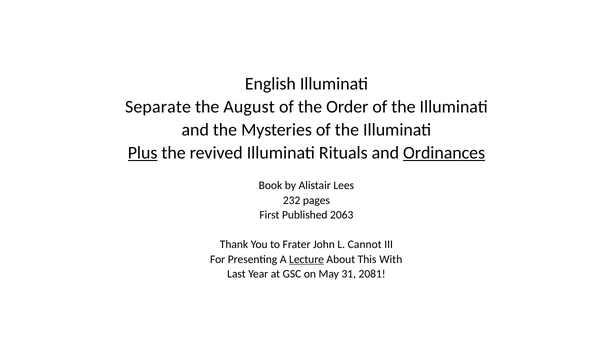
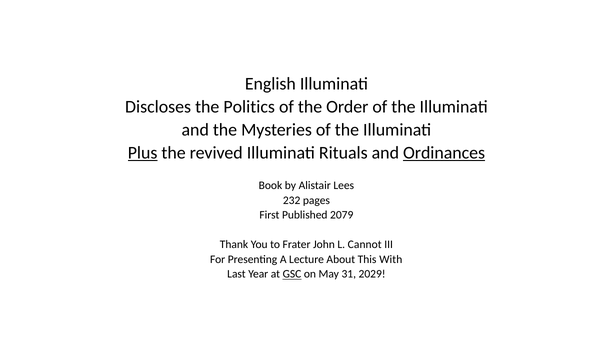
Separate: Separate -> Discloses
August: August -> Politics
2063: 2063 -> 2079
Lecture underline: present -> none
GSC underline: none -> present
2081: 2081 -> 2029
